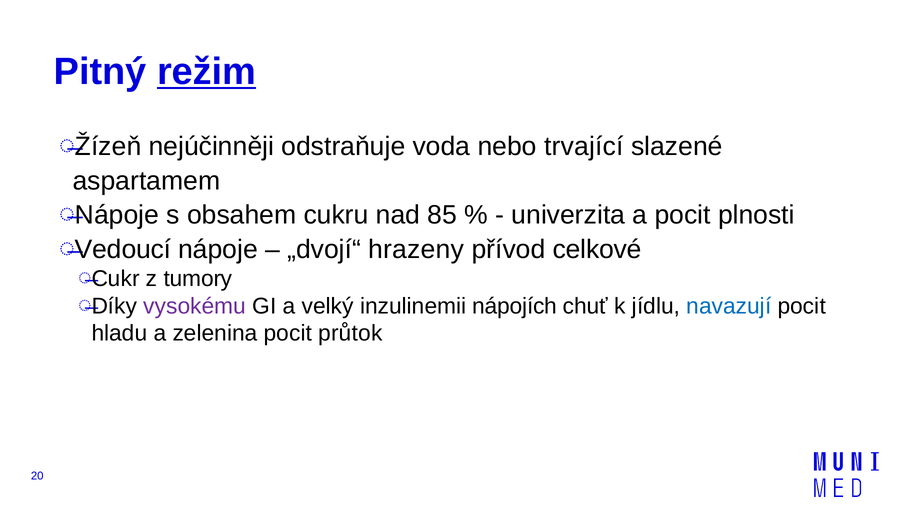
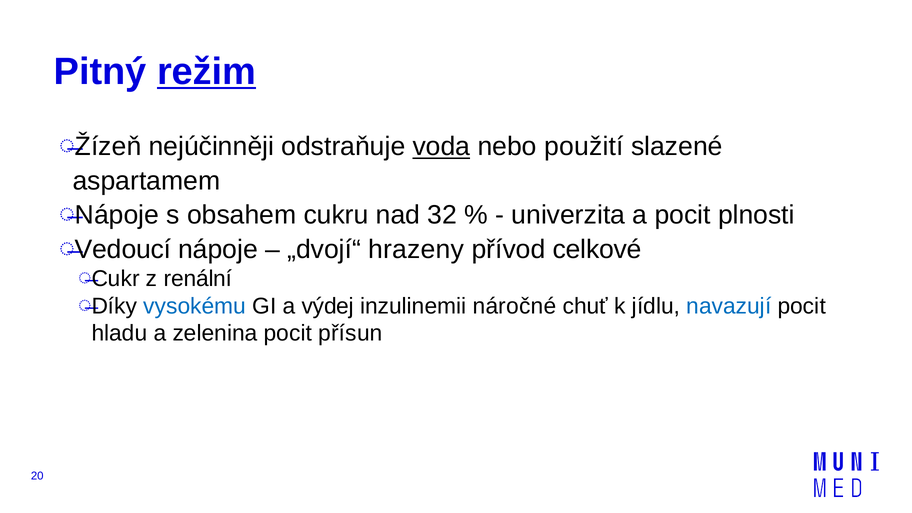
voda underline: none -> present
trvající: trvající -> použití
85: 85 -> 32
tumory: tumory -> renální
vysokému colour: purple -> blue
velký: velký -> výdej
nápojích: nápojích -> náročné
průtok: průtok -> přísun
